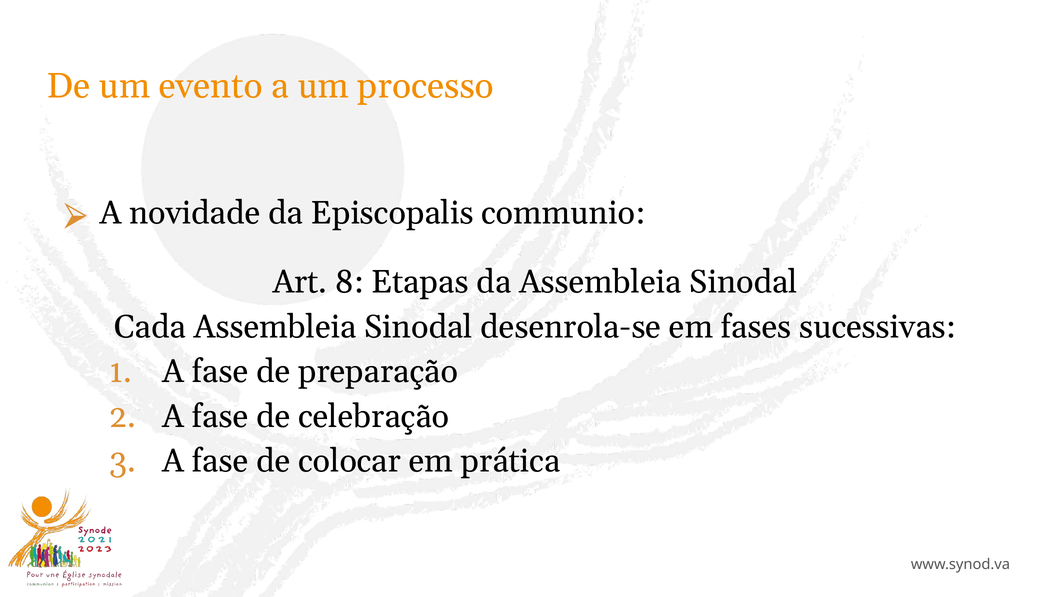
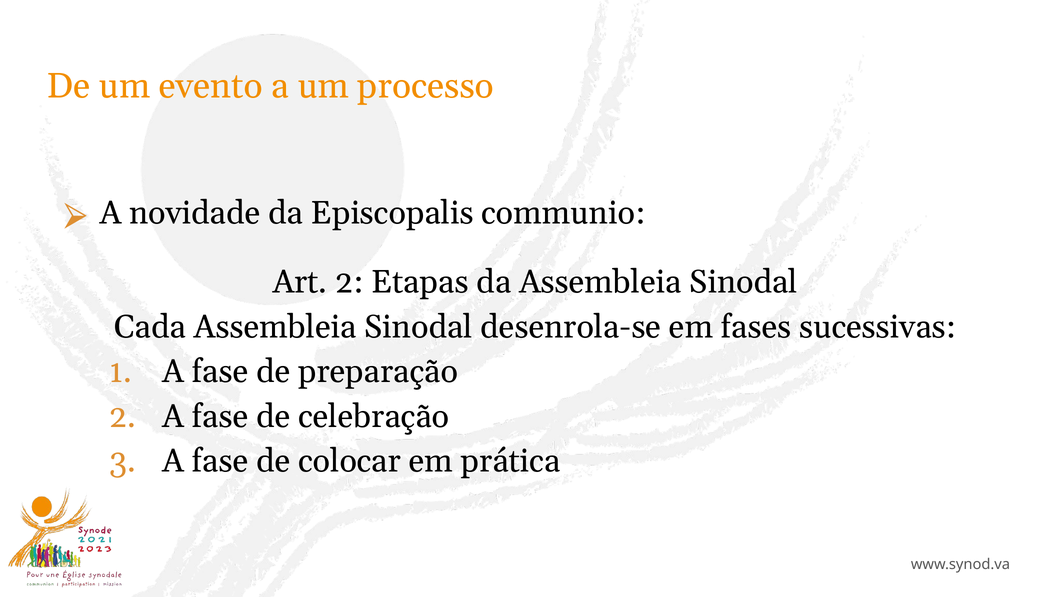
Art 8: 8 -> 2
